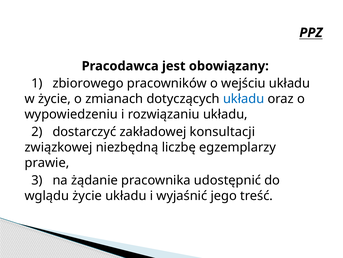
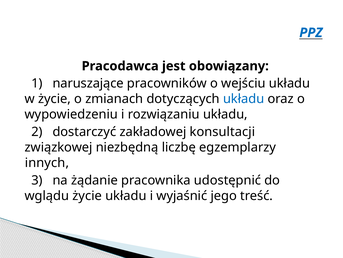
PPZ colour: black -> blue
zbiorowego: zbiorowego -> naruszające
prawie: prawie -> innych
